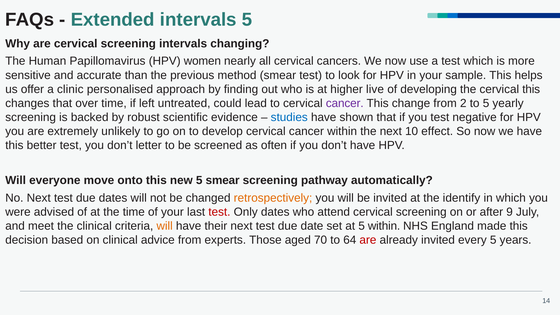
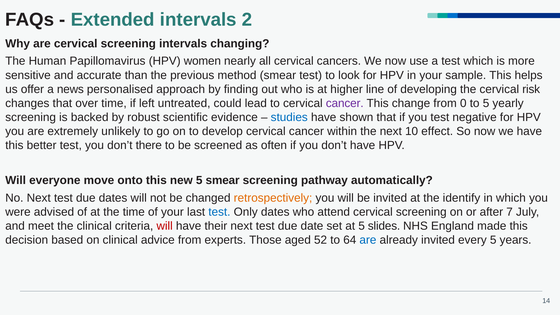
intervals 5: 5 -> 2
clinic: clinic -> news
live: live -> line
cervical this: this -> risk
2: 2 -> 0
letter: letter -> there
test at (219, 212) colour: red -> blue
9: 9 -> 7
will at (165, 226) colour: orange -> red
5 within: within -> slides
70: 70 -> 52
are at (368, 240) colour: red -> blue
